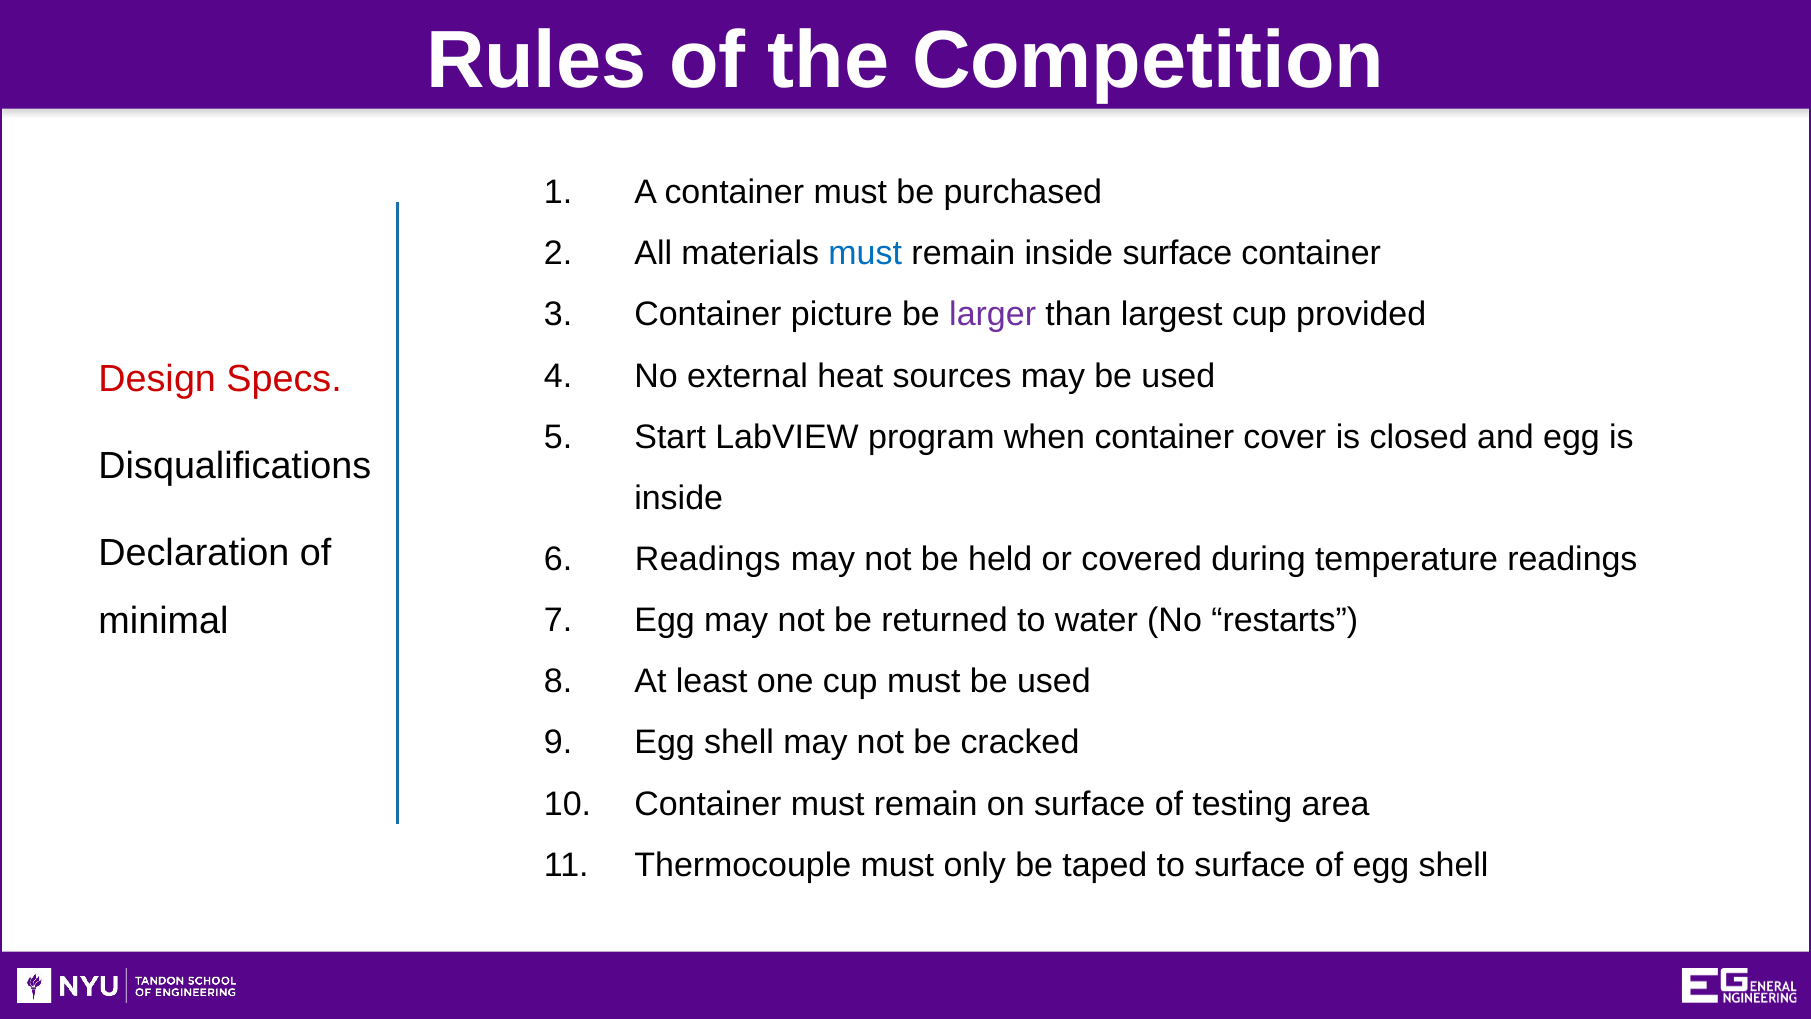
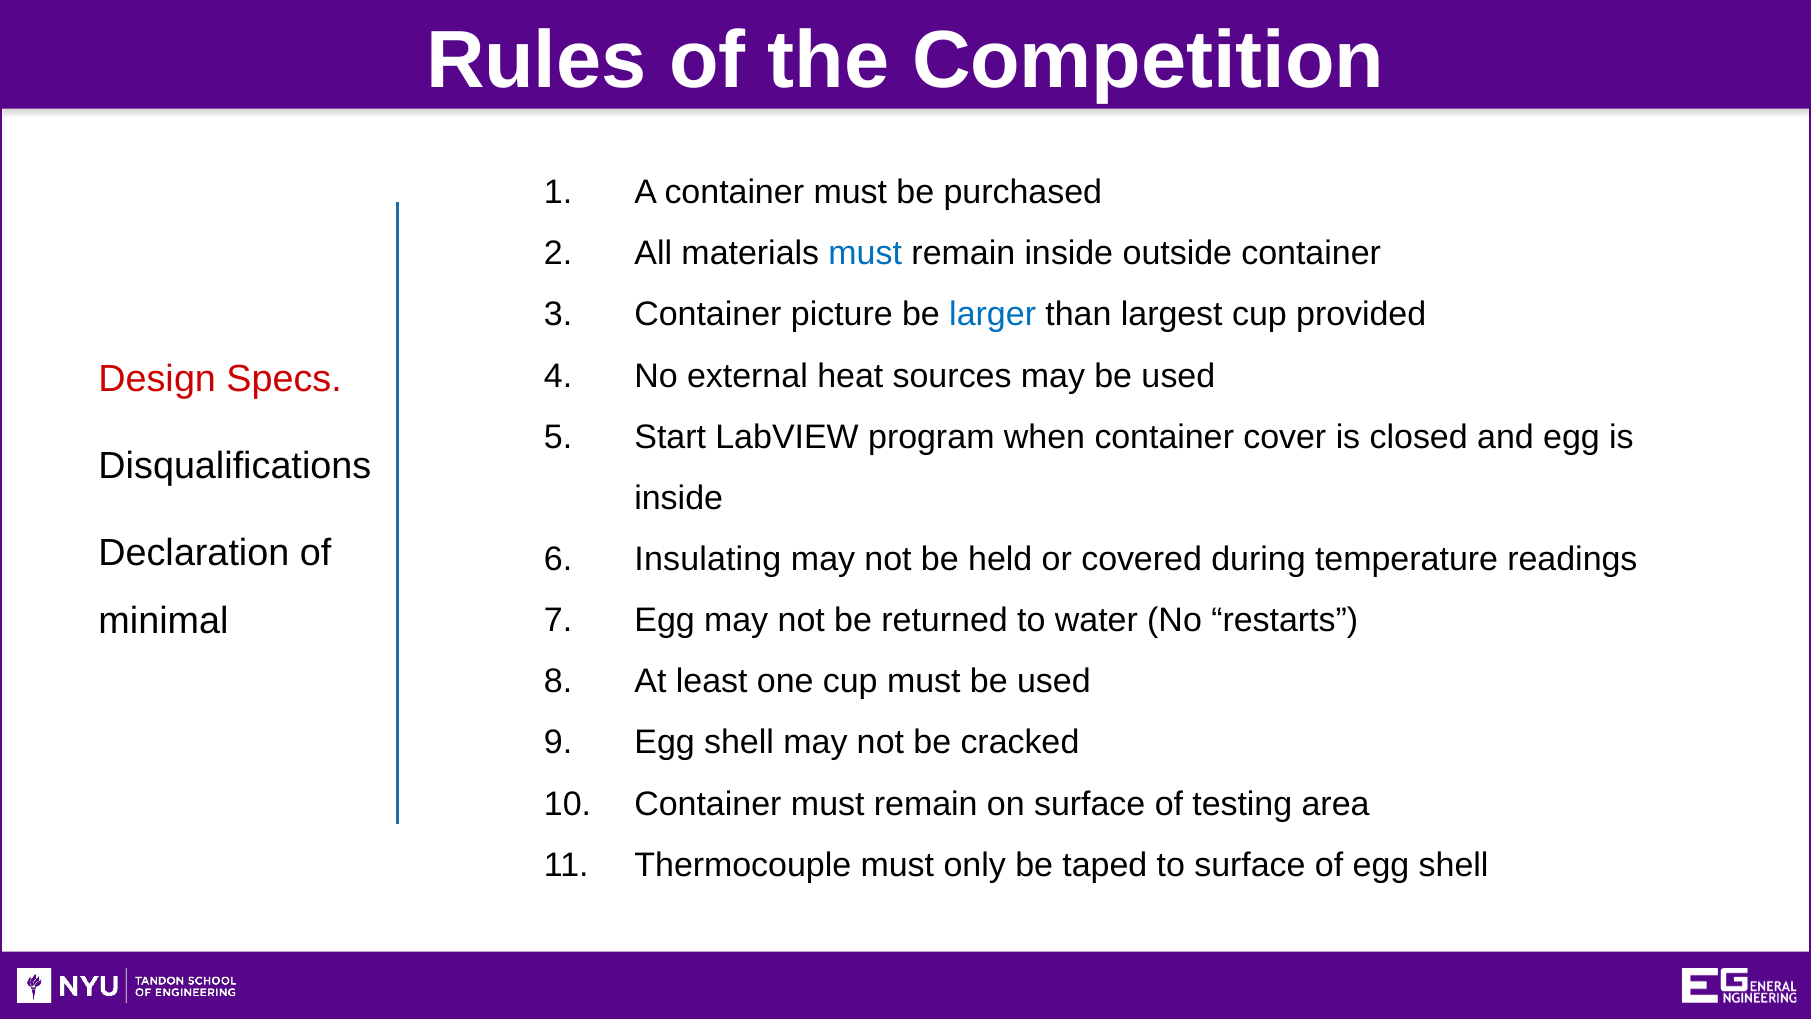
inside surface: surface -> outside
larger colour: purple -> blue
Readings at (708, 559): Readings -> Insulating
